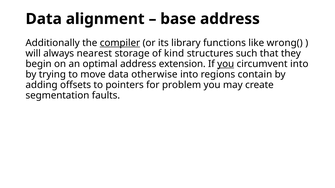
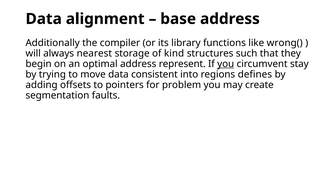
compiler underline: present -> none
extension: extension -> represent
circumvent into: into -> stay
otherwise: otherwise -> consistent
contain: contain -> defines
